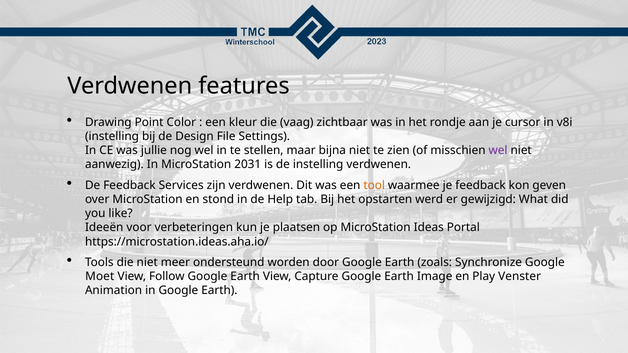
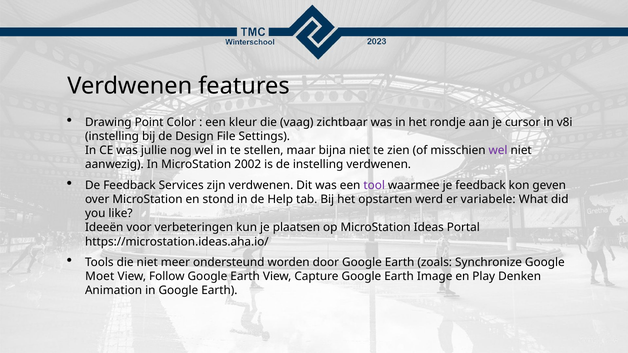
2031: 2031 -> 2002
tool colour: orange -> purple
gewijzigd: gewijzigd -> variabele
Venster: Venster -> Denken
